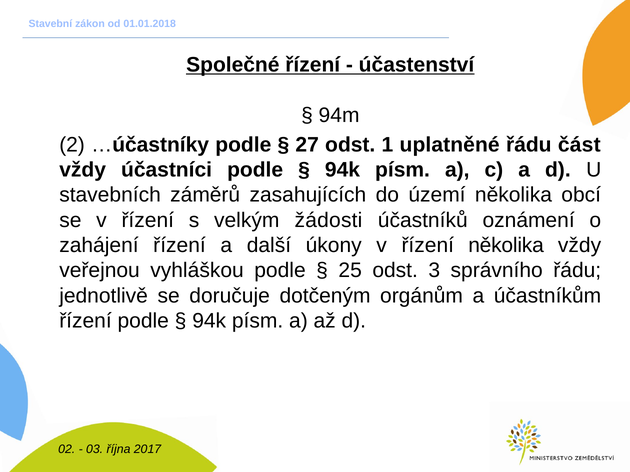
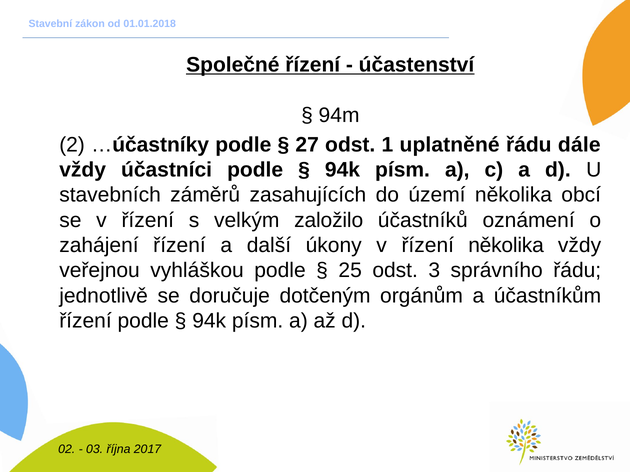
část: část -> dále
žádosti: žádosti -> založilo
